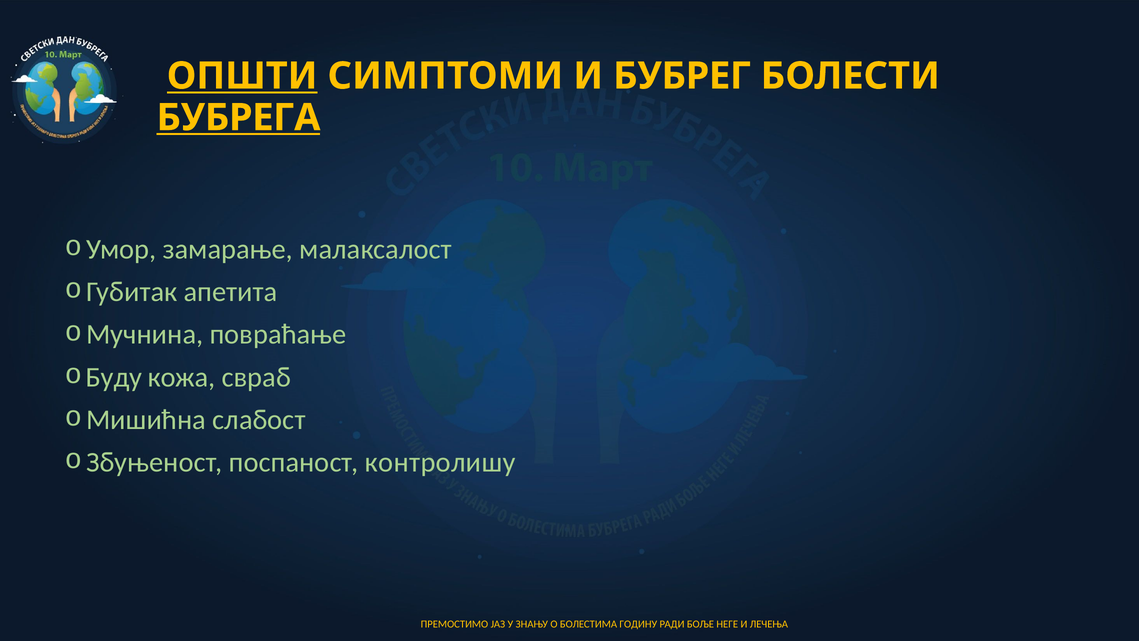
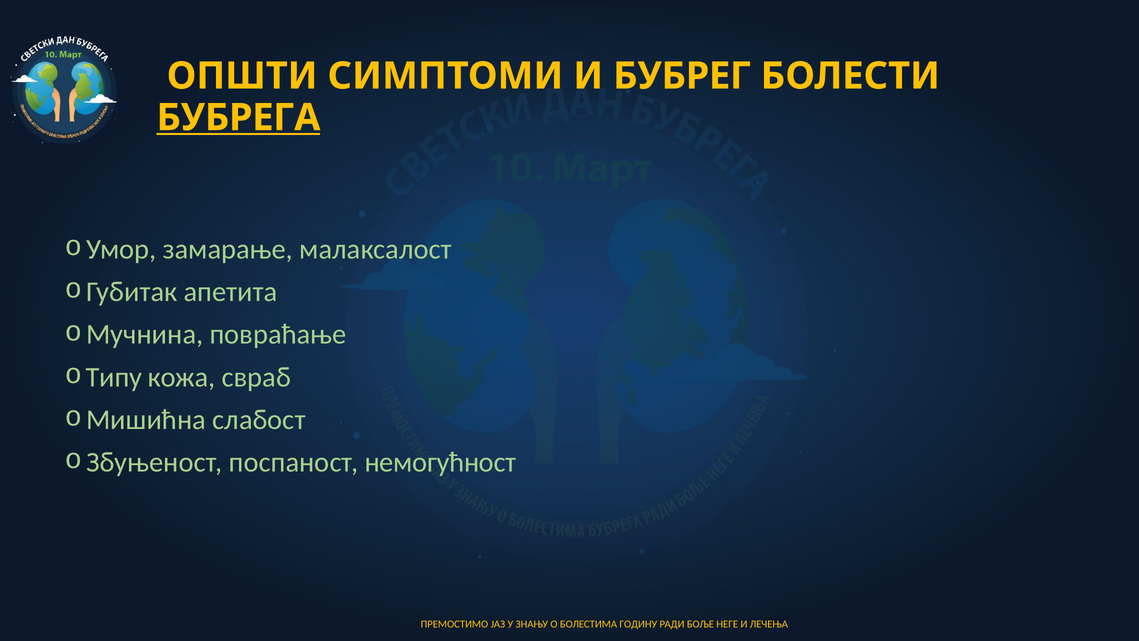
ОПШТИ underline: present -> none
Буду: Буду -> Типу
контролишу: контролишу -> немогућност
